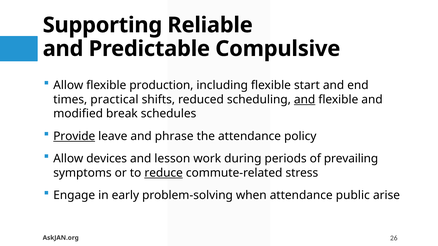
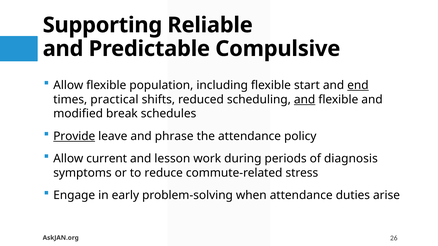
production: production -> population
end underline: none -> present
devices: devices -> current
prevailing: prevailing -> diagnosis
reduce underline: present -> none
public: public -> duties
